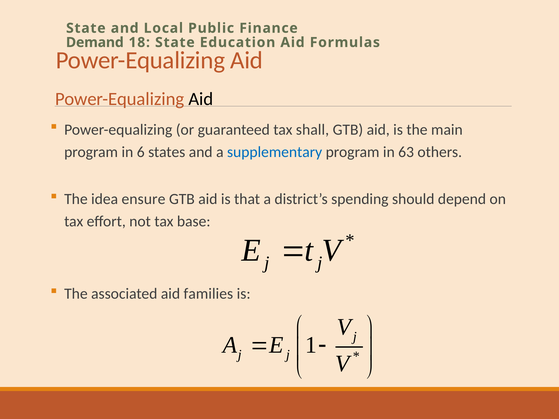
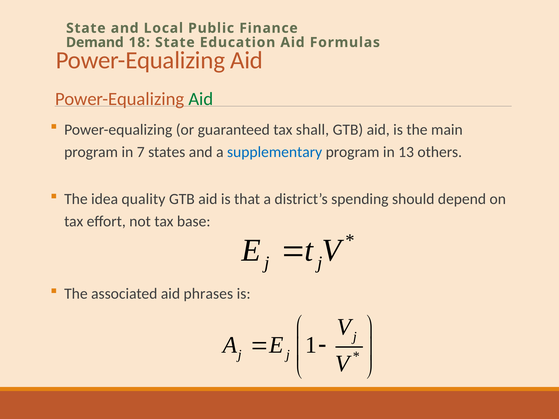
Aid at (201, 99) colour: black -> green
6: 6 -> 7
63: 63 -> 13
ensure: ensure -> quality
families: families -> phrases
